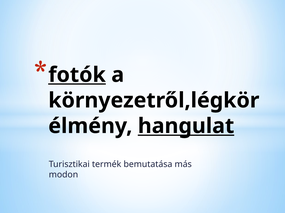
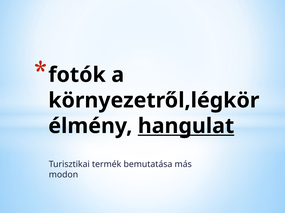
fotók underline: present -> none
